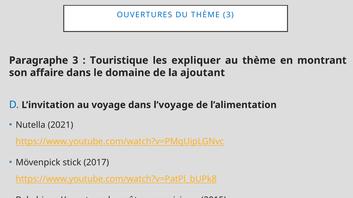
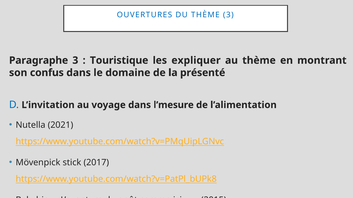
affaire: affaire -> confus
ajoutant: ajoutant -> présenté
l’voyage: l’voyage -> l’mesure
